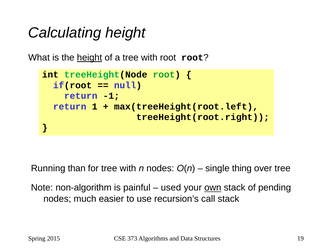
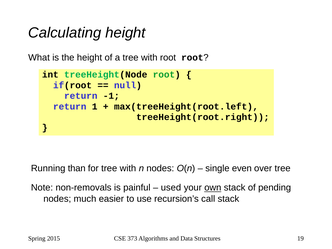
height at (90, 58) underline: present -> none
thing: thing -> even
non-algorithm: non-algorithm -> non-removals
